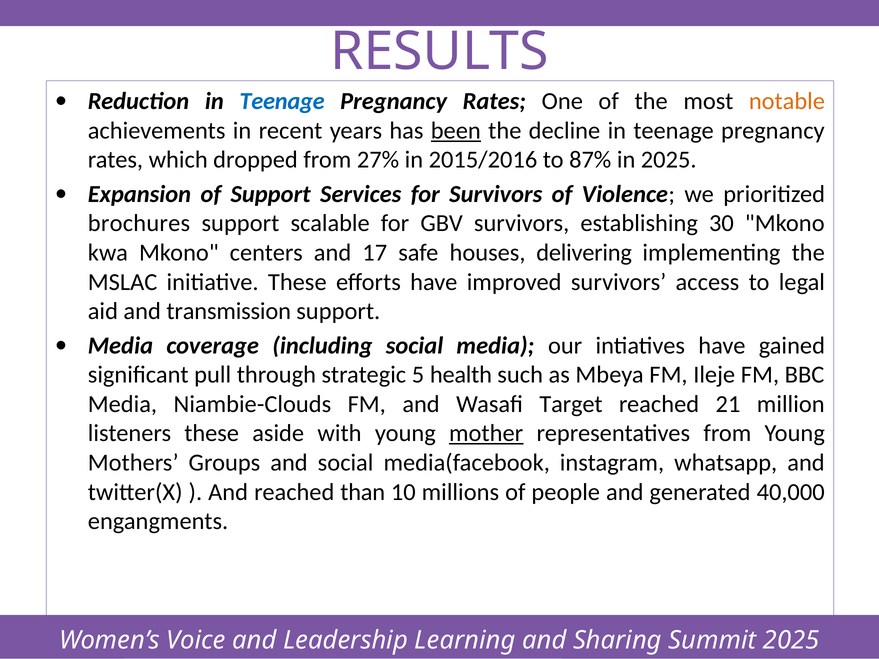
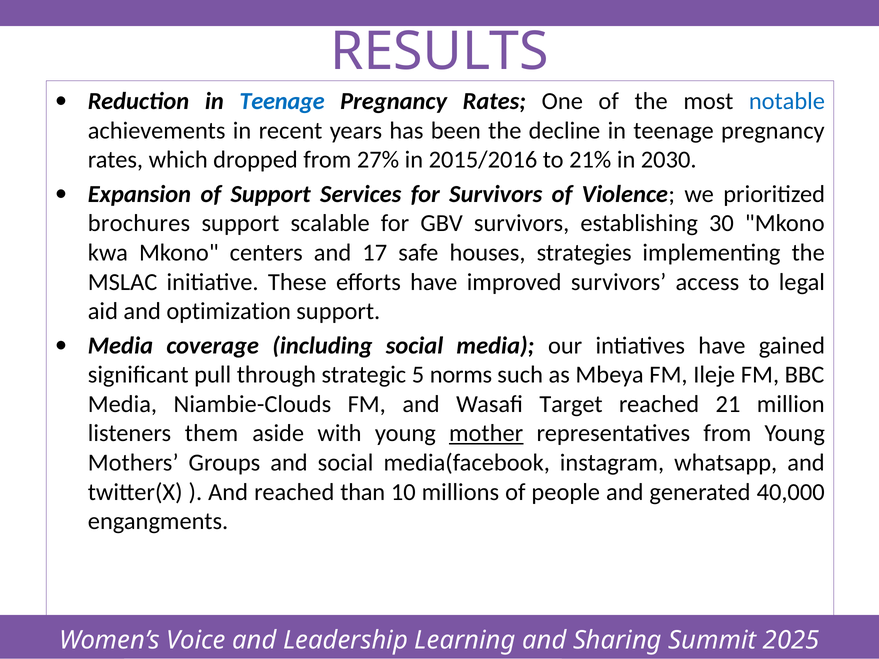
notable colour: orange -> blue
been underline: present -> none
87%: 87% -> 21%
in 2025: 2025 -> 2030
delivering: delivering -> strategies
transmission: transmission -> optimization
health: health -> norms
listeners these: these -> them
